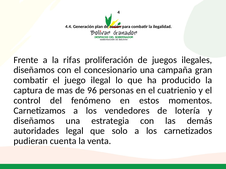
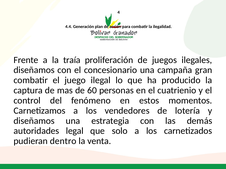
rifas: rifas -> traía
96: 96 -> 60
cuenta: cuenta -> dentro
